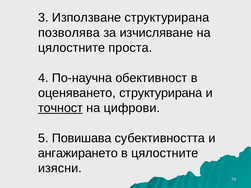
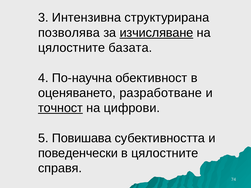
Използване: Използване -> Интензивна
изчисляване underline: none -> present
проста: проста -> базата
оценяването структурирана: структурирана -> разработване
ангажирането: ангажирането -> поведенчески
изясни: изясни -> справя
